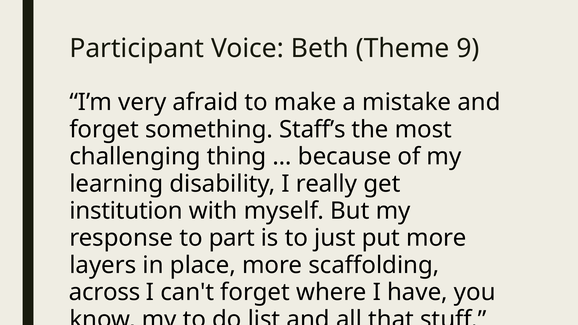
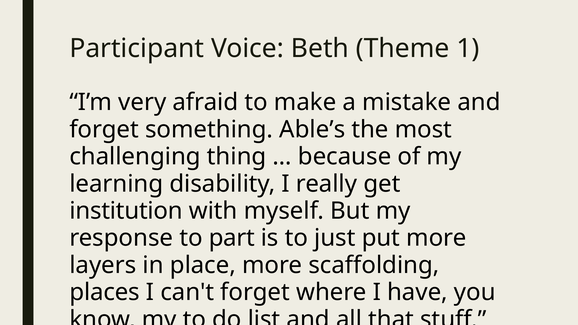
9: 9 -> 1
Staff’s: Staff’s -> Able’s
across: across -> places
